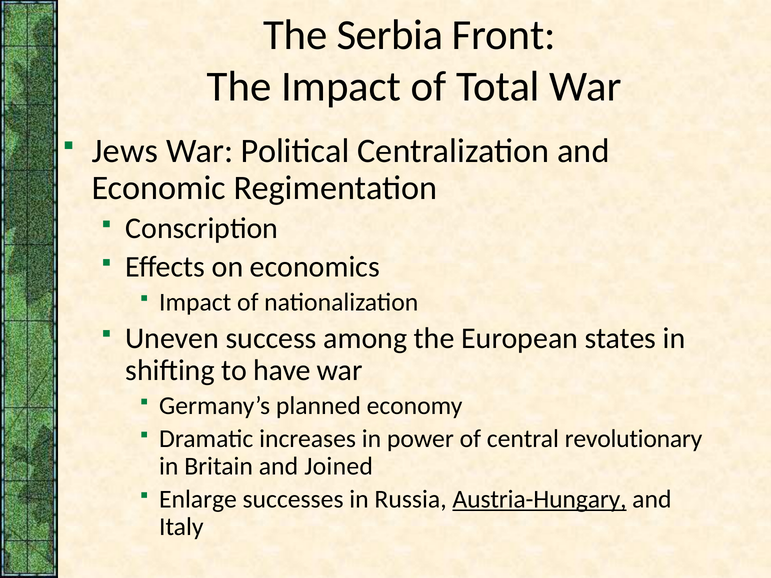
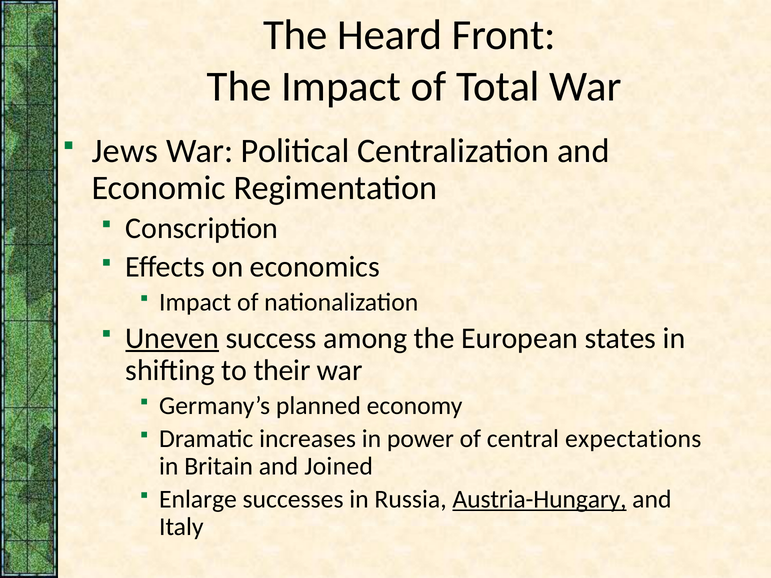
Serbia: Serbia -> Heard
Uneven underline: none -> present
have: have -> their
revolutionary: revolutionary -> expectations
